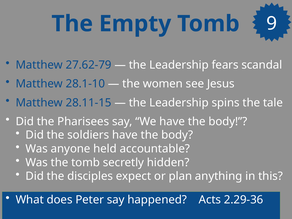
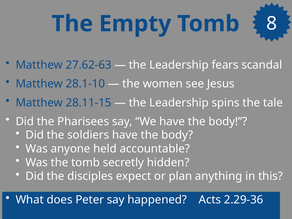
9: 9 -> 8
27.62-79: 27.62-79 -> 27.62-63
